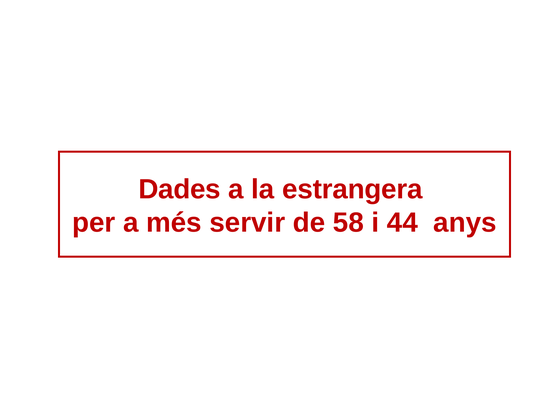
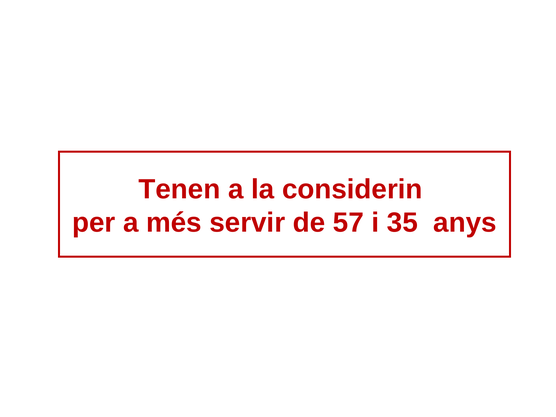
Dades: Dades -> Tenen
estrangera: estrangera -> considerin
58: 58 -> 57
44: 44 -> 35
